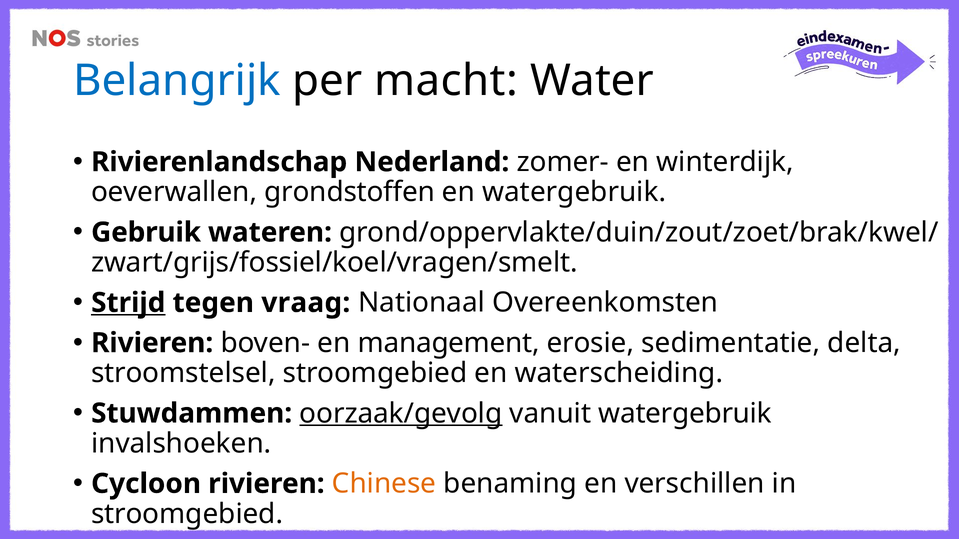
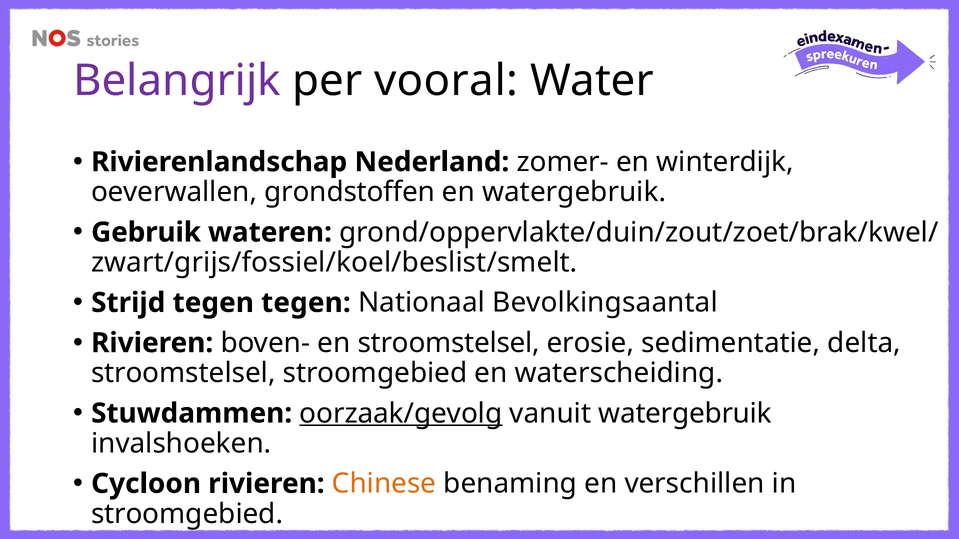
Belangrijk colour: blue -> purple
macht: macht -> vooral
zwart/grijs/fossiel/koel/vragen/smelt: zwart/grijs/fossiel/koel/vragen/smelt -> zwart/grijs/fossiel/koel/beslist/smelt
Strijd underline: present -> none
tegen vraag: vraag -> tegen
Overeenkomsten: Overeenkomsten -> Bevolkingsaantal
en management: management -> stroomstelsel
